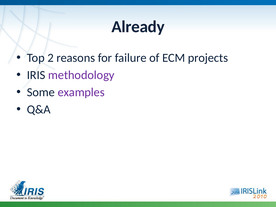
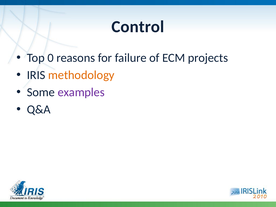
Already: Already -> Control
2: 2 -> 0
methodology colour: purple -> orange
